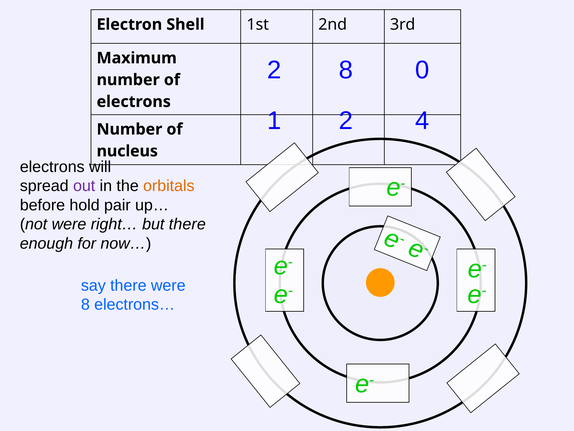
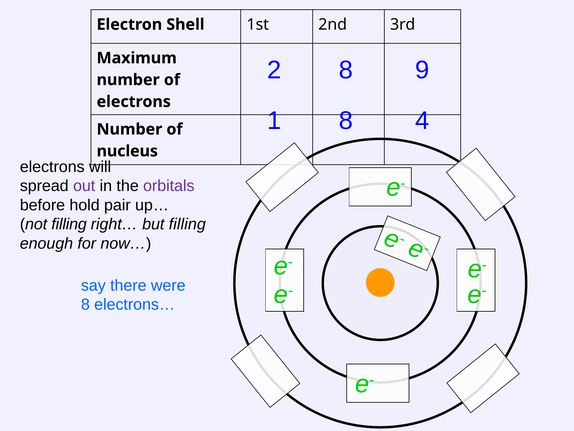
0: 0 -> 9
1 2: 2 -> 8
orbitals colour: orange -> purple
not were: were -> filling
but there: there -> filling
